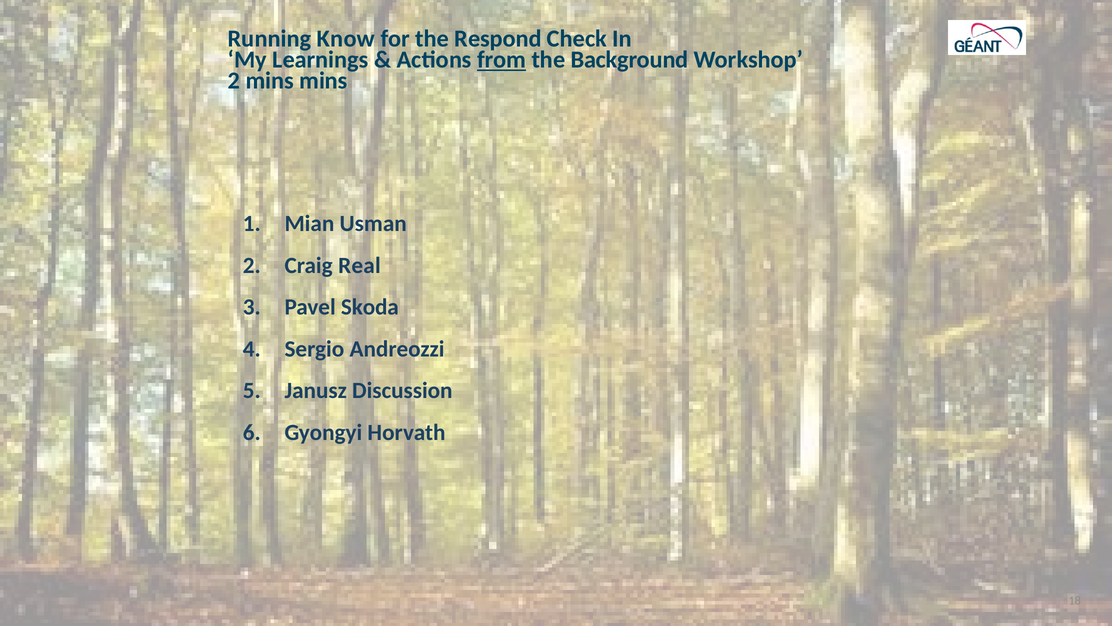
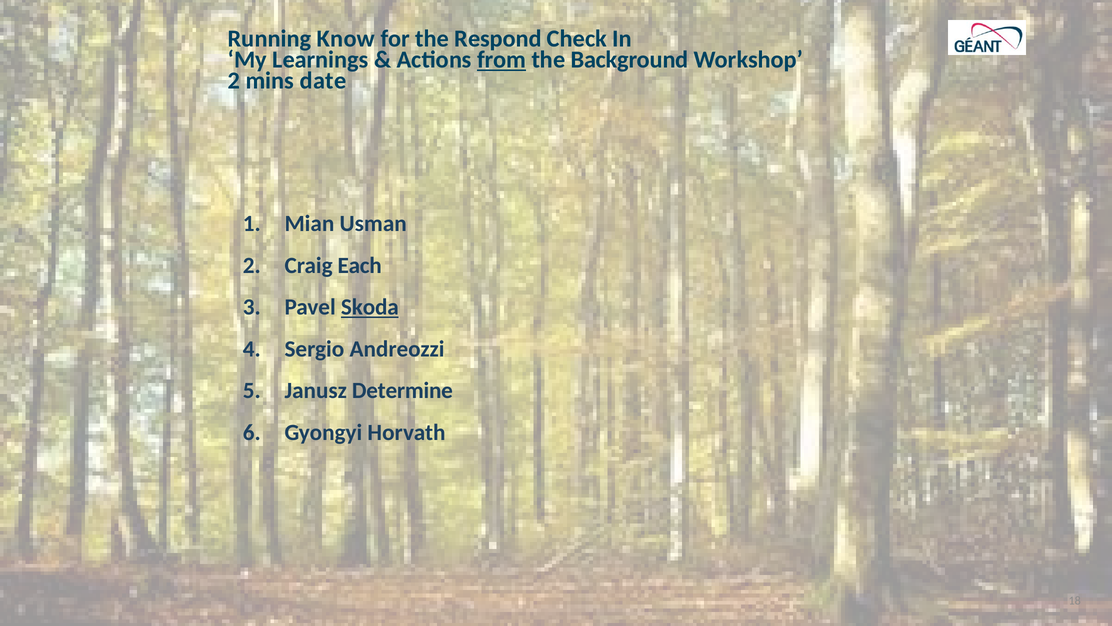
mins mins: mins -> date
Real: Real -> Each
Skoda underline: none -> present
Discussion: Discussion -> Determine
